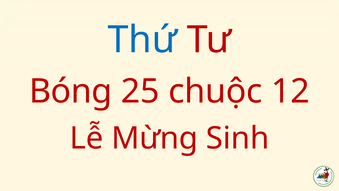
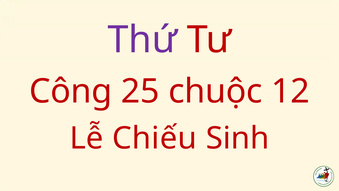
Thứ colour: blue -> purple
Bóng: Bóng -> Công
Mừng: Mừng -> Chiếu
